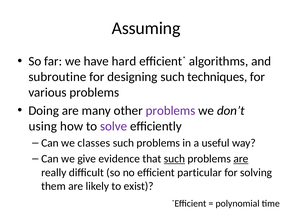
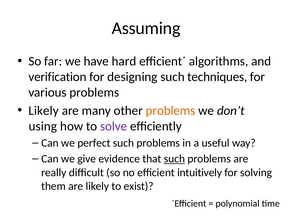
subroutine: subroutine -> verification
Doing at (44, 111): Doing -> Likely
problems at (171, 111) colour: purple -> orange
classes: classes -> perfect
are at (241, 159) underline: present -> none
particular: particular -> intuitively
